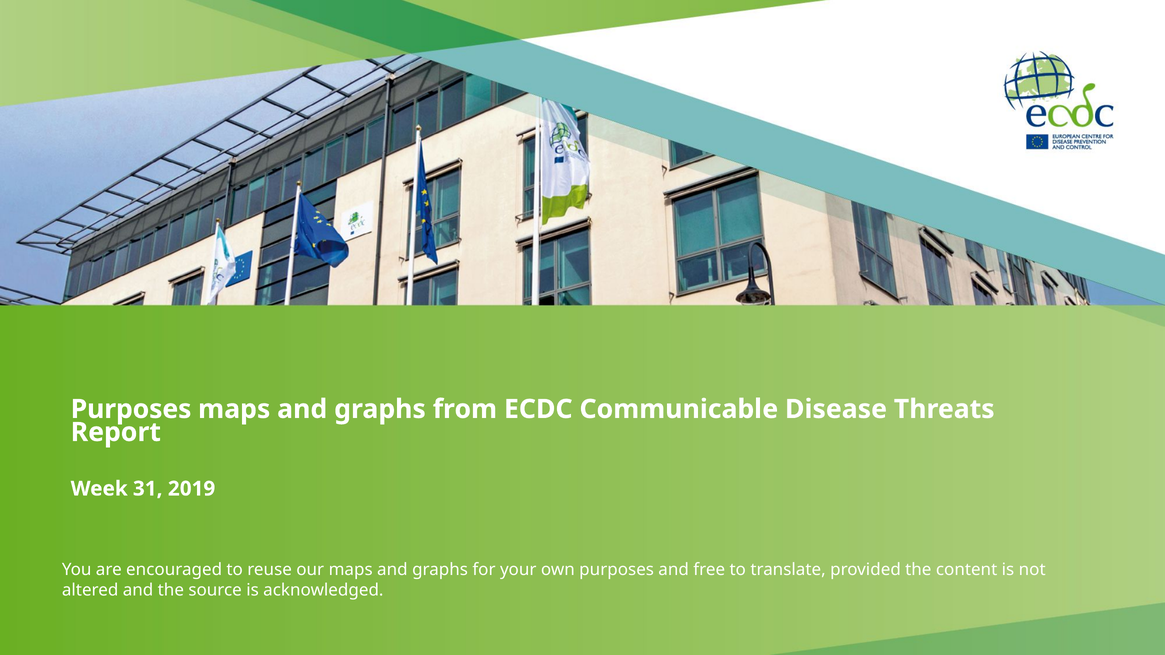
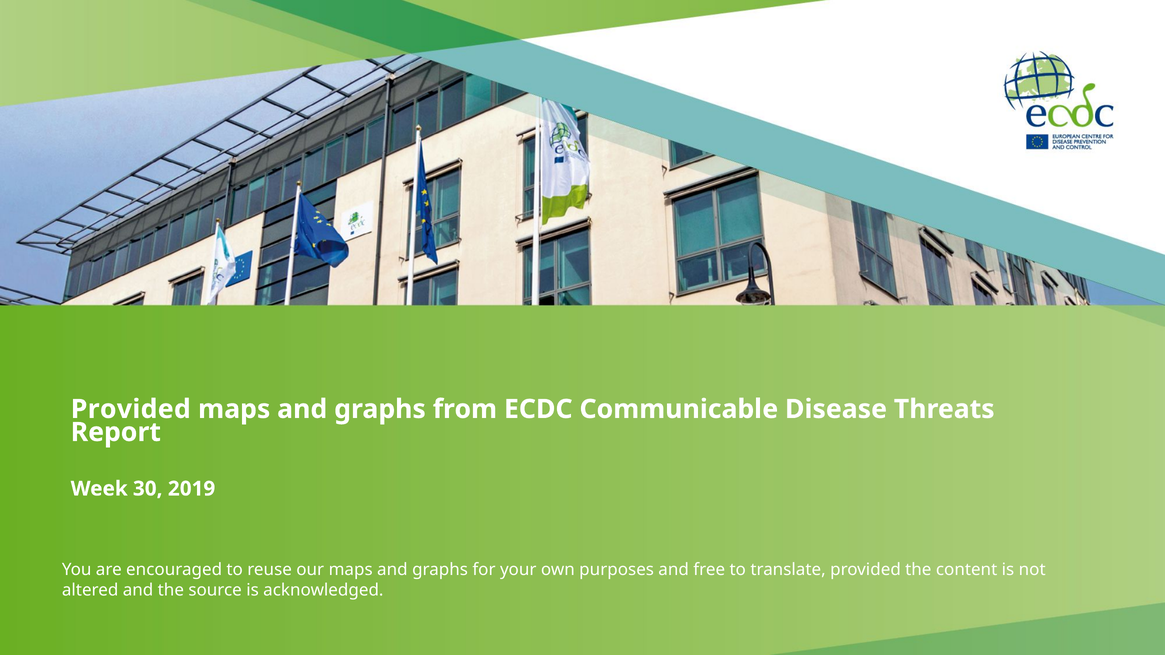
Purposes at (131, 409): Purposes -> Provided
31: 31 -> 30
